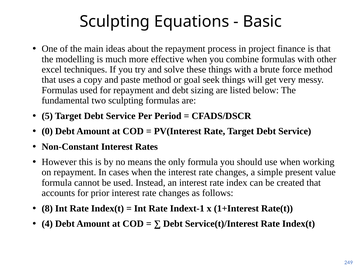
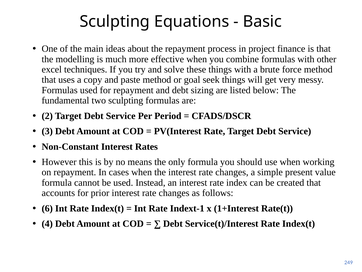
5: 5 -> 2
0: 0 -> 3
8: 8 -> 6
